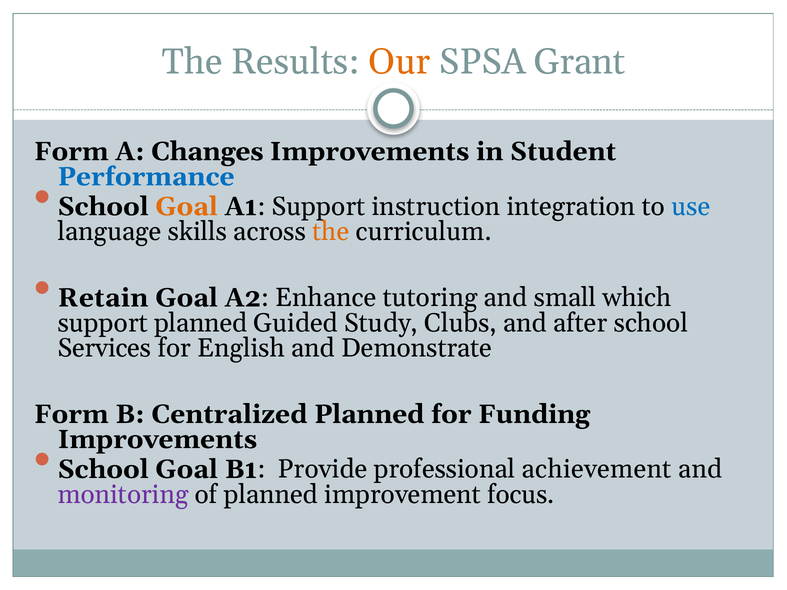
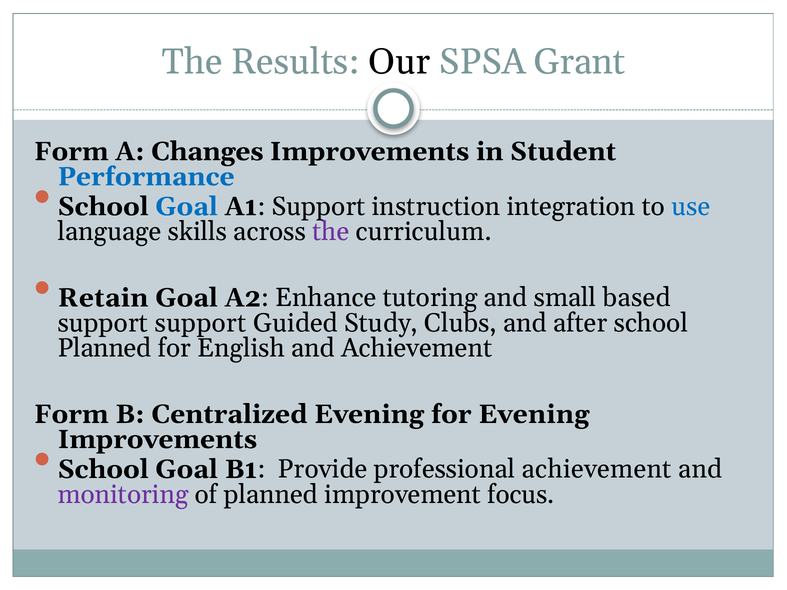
Our colour: orange -> black
Goal at (187, 207) colour: orange -> blue
the at (331, 232) colour: orange -> purple
which: which -> based
support planned: planned -> support
Services at (104, 348): Services -> Planned
and Demonstrate: Demonstrate -> Achievement
Centralized Planned: Planned -> Evening
for Funding: Funding -> Evening
